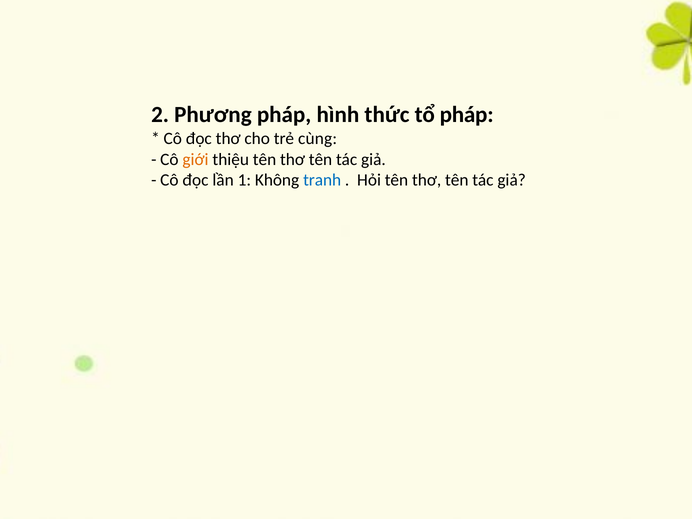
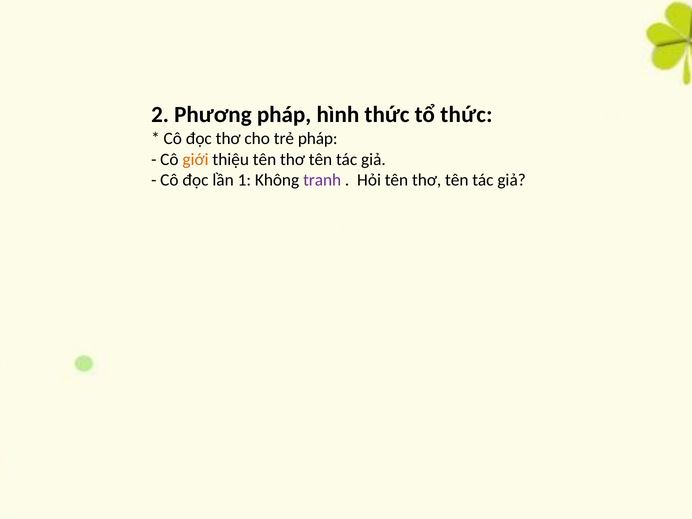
tổ pháp: pháp -> thức
trẻ cùng: cùng -> pháp
tranh colour: blue -> purple
